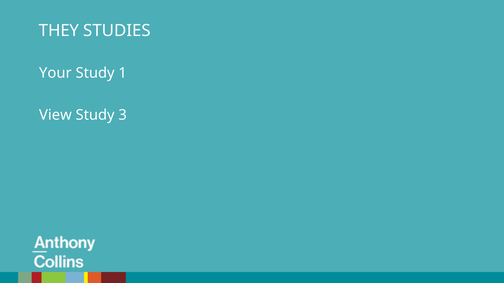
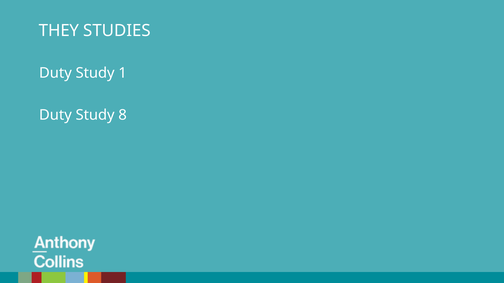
Your at (55, 73): Your -> Duty
View at (55, 115): View -> Duty
3: 3 -> 8
